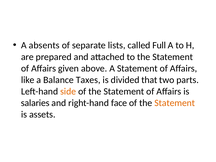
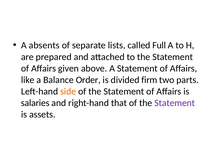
Taxes: Taxes -> Order
that: that -> firm
face: face -> that
Statement at (175, 103) colour: orange -> purple
